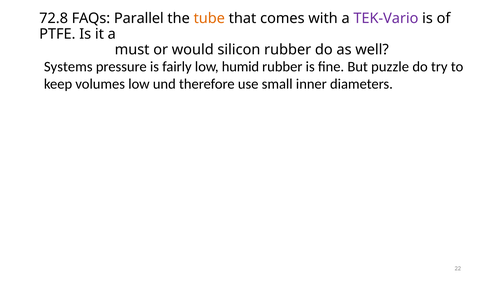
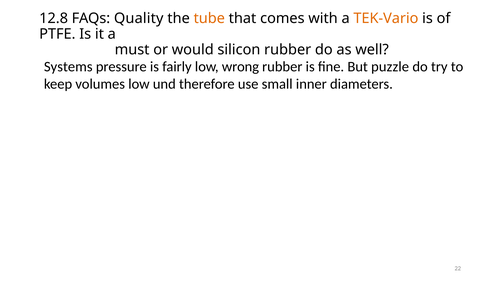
72.8: 72.8 -> 12.8
Parallel: Parallel -> Quality
TEK-Vario colour: purple -> orange
humid: humid -> wrong
